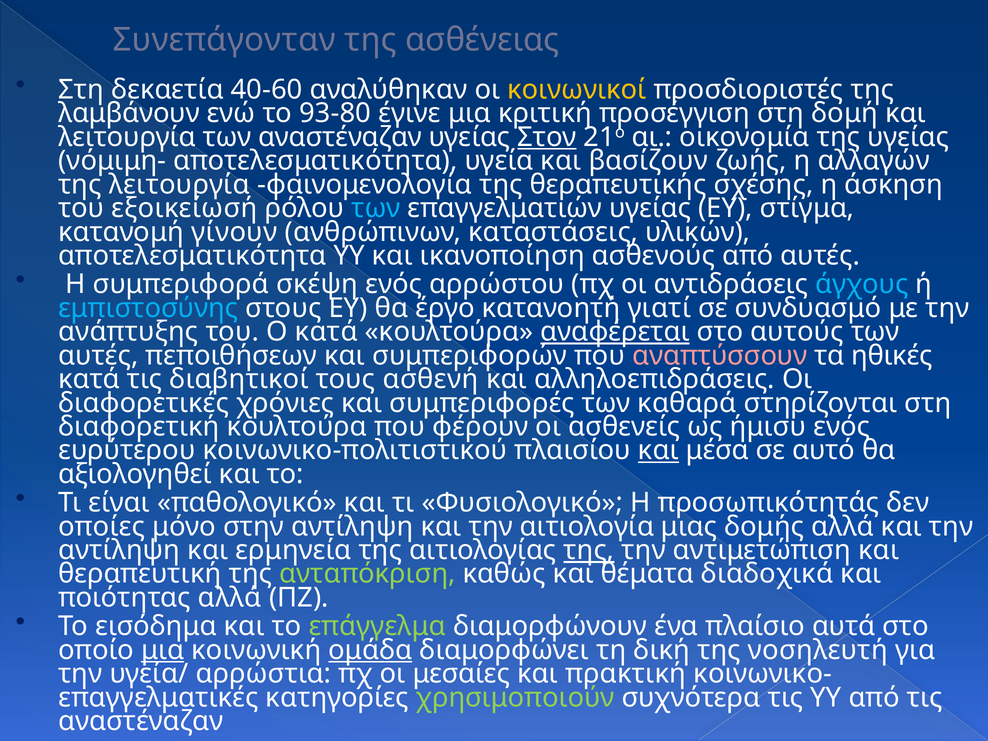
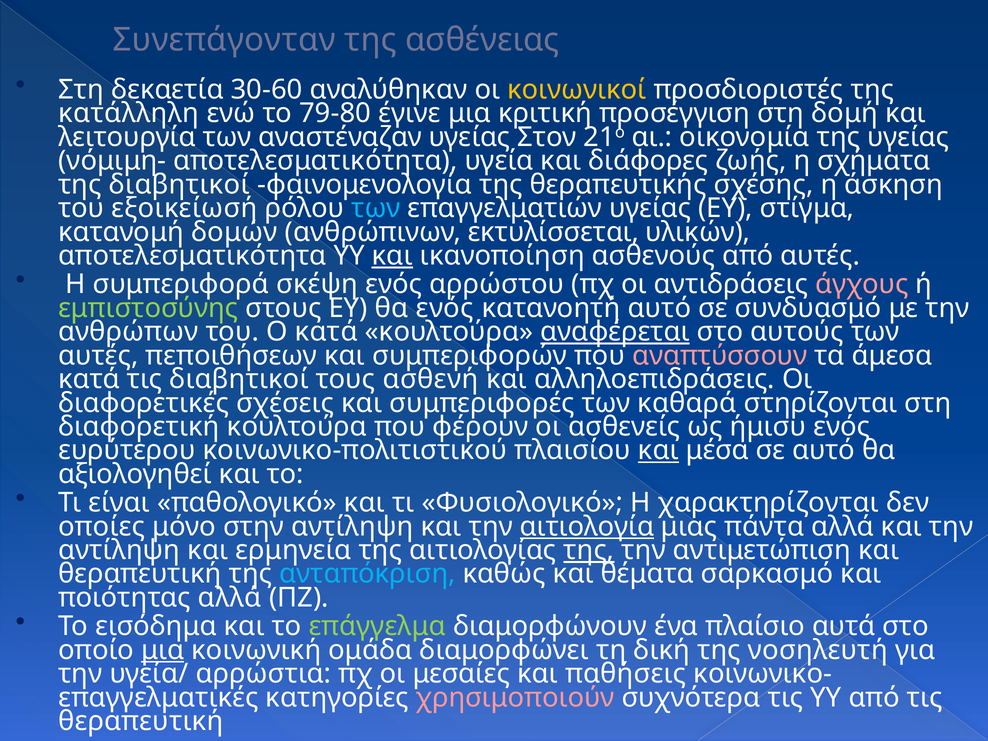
40-60: 40-60 -> 30-60
λαμβάνουν: λαμβάνουν -> κατάλληλη
93-80: 93-80 -> 79-80
Στον underline: present -> none
βασίζουν: βασίζουν -> διάφορες
αλλαγών: αλλαγών -> σχήματα
της λειτουργία: λειτουργία -> διαβητικοί
γίνουν: γίνουν -> δομών
καταστάσεις: καταστάσεις -> εκτυλίσσεται
και at (392, 256) underline: none -> present
άγχους colour: light blue -> pink
εμπιστοσύνης colour: light blue -> light green
θα έργο: έργο -> ενός
κατανοητή γιατί: γιατί -> αυτό
ανάπτυξης: ανάπτυξης -> ανθρώπων
ηθικές: ηθικές -> άμεσα
χρόνιες: χρόνιες -> σχέσεις
προσωπικότητάς: προσωπικότητάς -> χαρακτηρίζονται
αιτιολογία underline: none -> present
δομής: δομής -> πάντα
ανταπόκριση colour: light green -> light blue
διαδοχικά: διαδοχικά -> σαρκασμό
ομάδα underline: present -> none
πρακτική: πρακτική -> παθήσεις
χρησιμοποιούν colour: light green -> pink
αναστέναζαν at (141, 721): αναστέναζαν -> θεραπευτική
